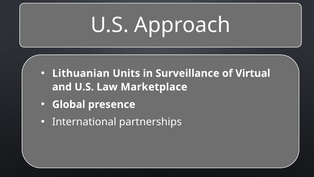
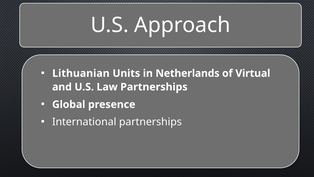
Surveillance: Surveillance -> Netherlands
Law Marketplace: Marketplace -> Partnerships
